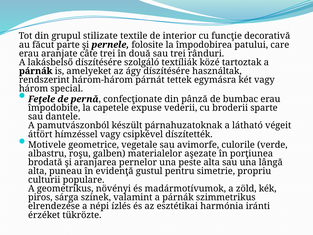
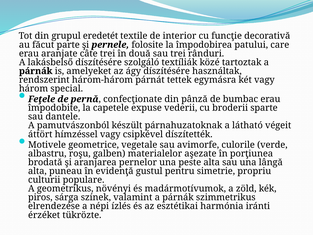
stilizate: stilizate -> eredetét
